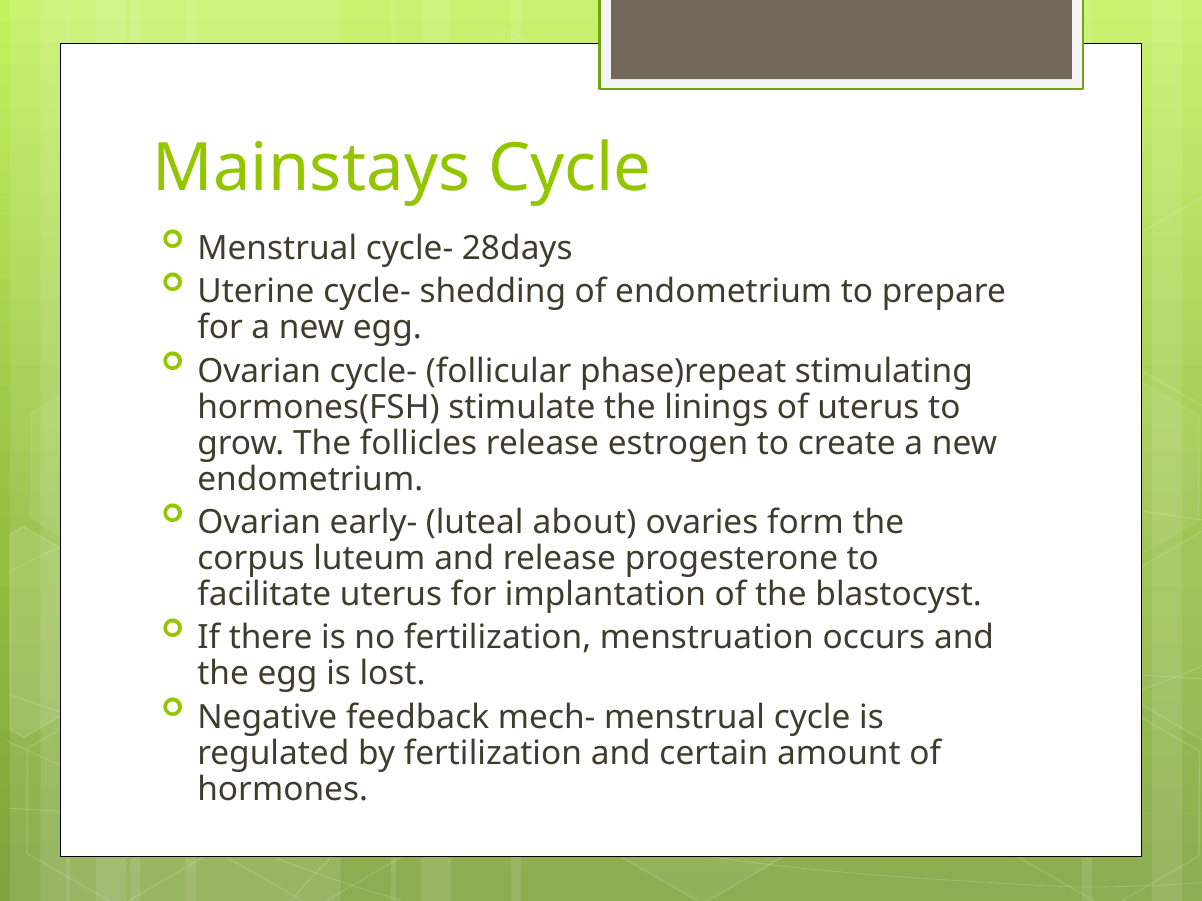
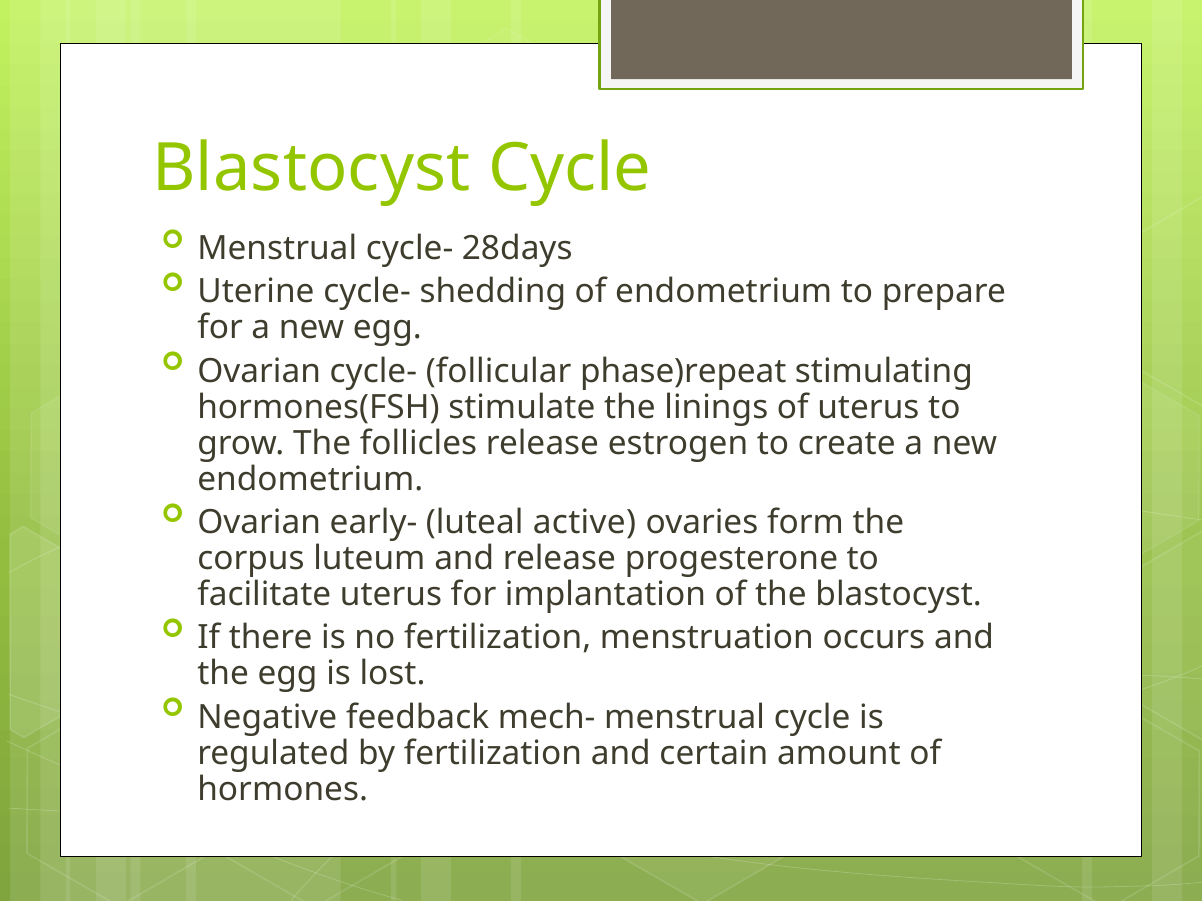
Mainstays at (311, 169): Mainstays -> Blastocyst
about: about -> active
